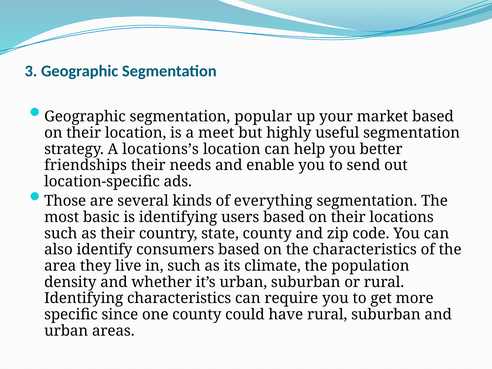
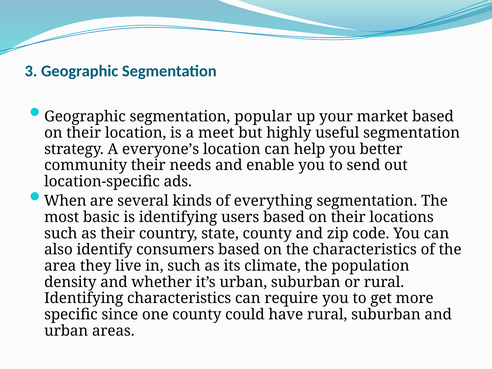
locations’s: locations’s -> everyone’s
friendships: friendships -> community
Those: Those -> When
